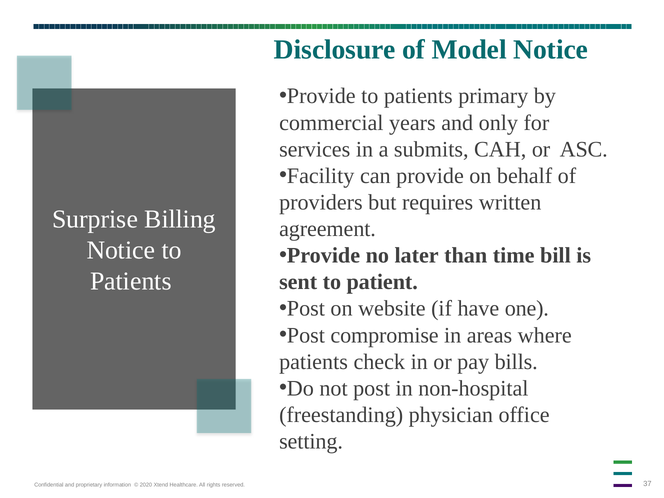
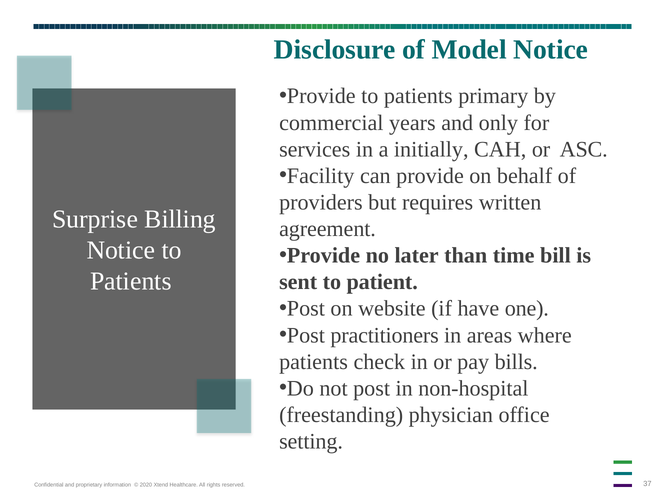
submits: submits -> initially
compromise: compromise -> practitioners
